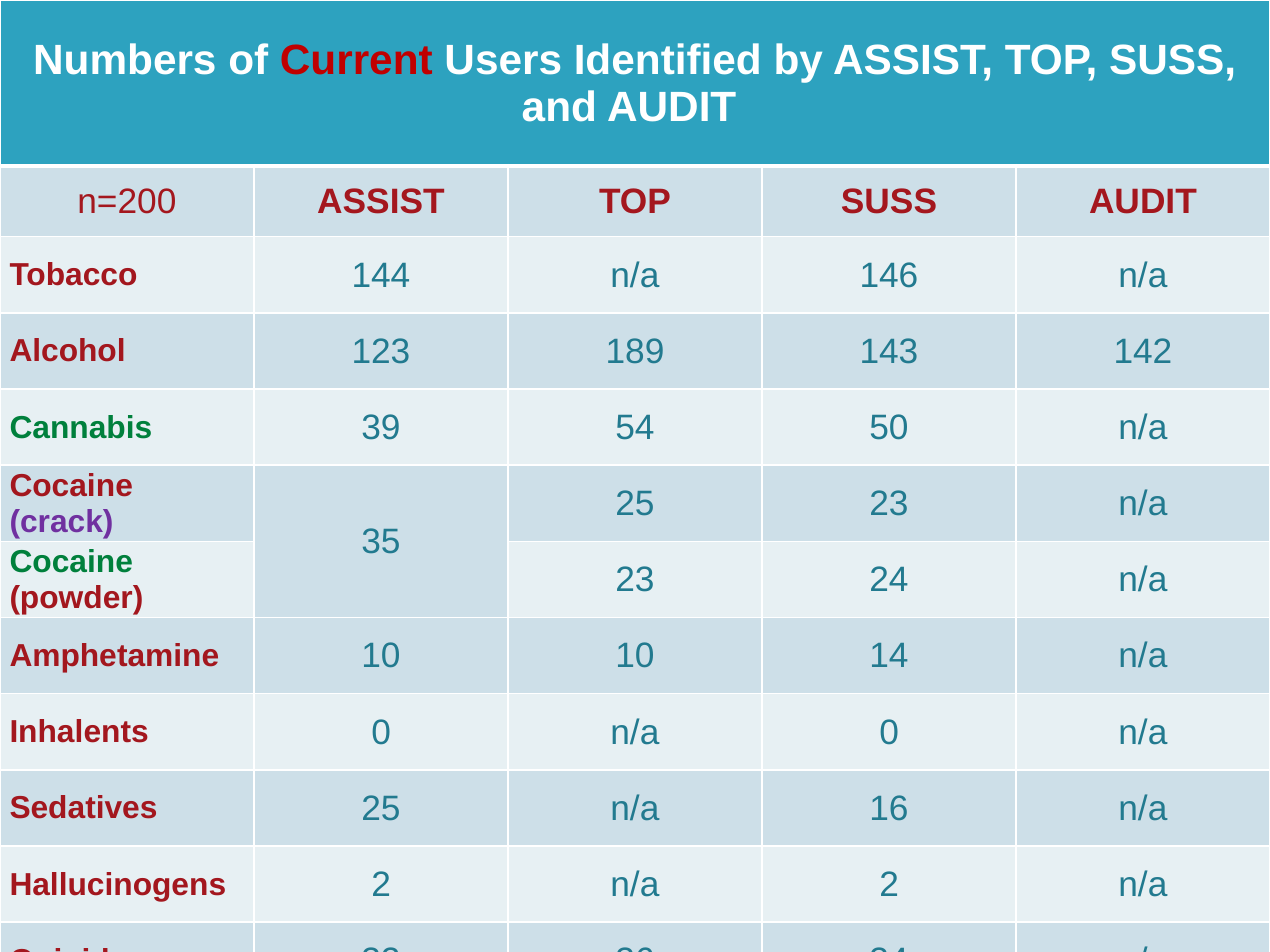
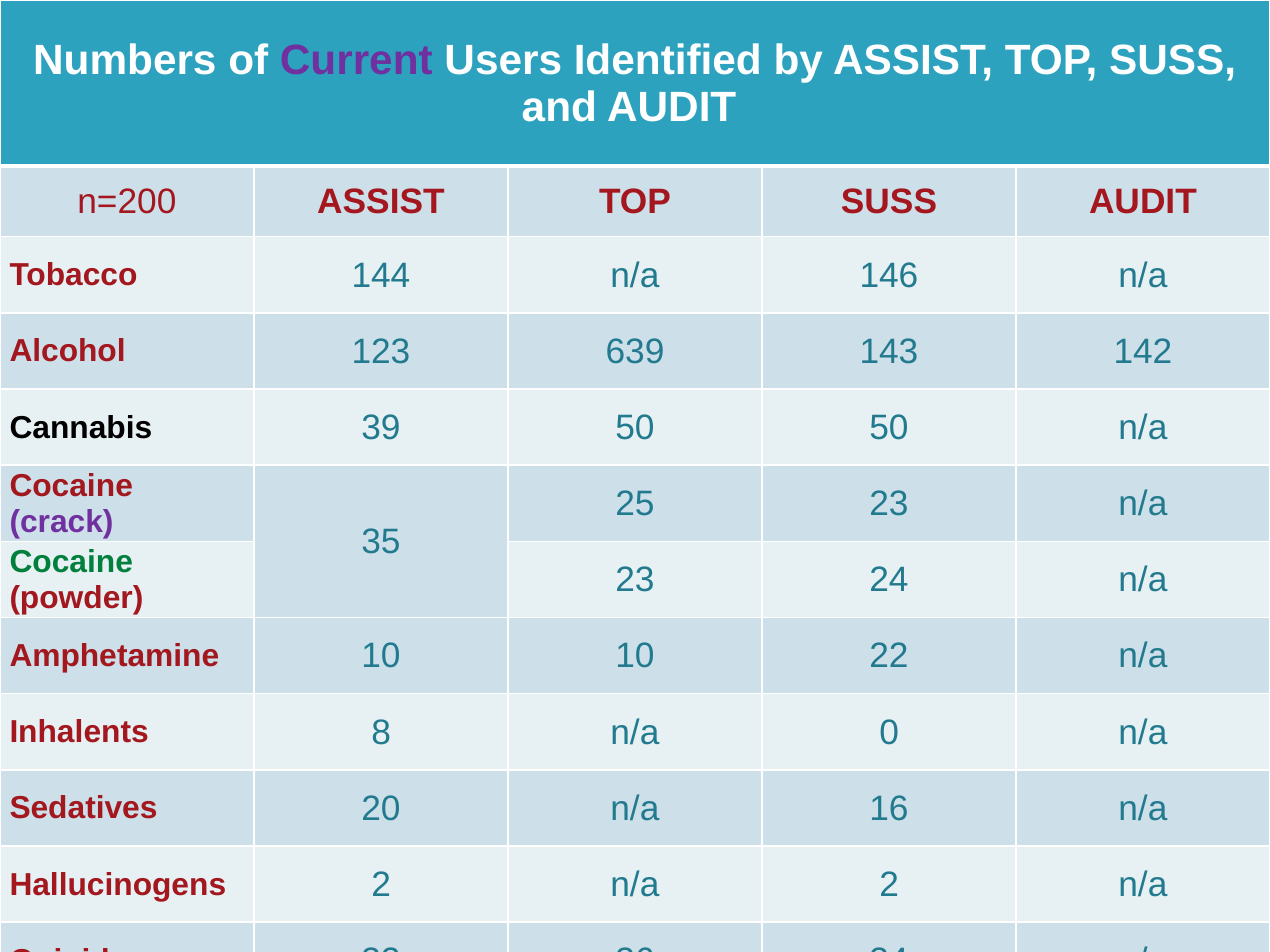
Current colour: red -> purple
189: 189 -> 639
Cannabis colour: green -> black
39 54: 54 -> 50
14: 14 -> 22
Inhalents 0: 0 -> 8
Sedatives 25: 25 -> 20
